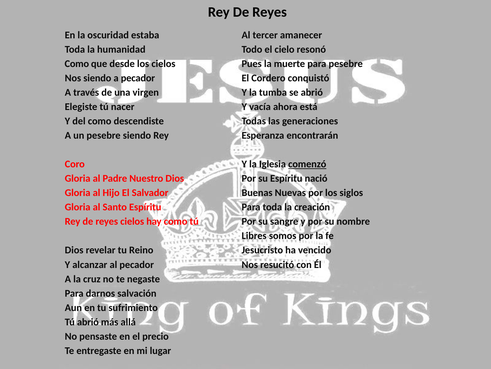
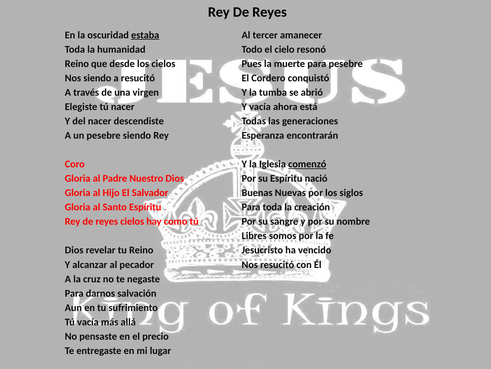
estaba underline: none -> present
Como at (77, 64): Como -> Reino
a pecador: pecador -> resucitó
del como: como -> nacer
Tú abrió: abrió -> vacía
